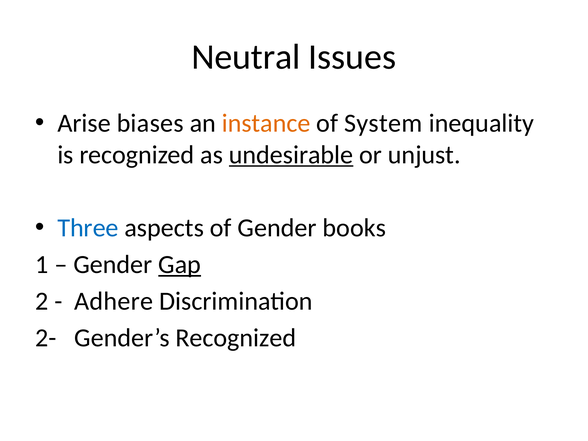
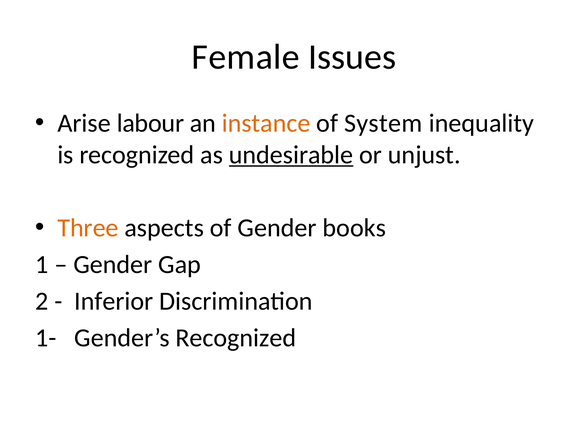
Neutral: Neutral -> Female
biases: biases -> labour
Three colour: blue -> orange
Gap underline: present -> none
Adhere: Adhere -> Inferior
2-: 2- -> 1-
